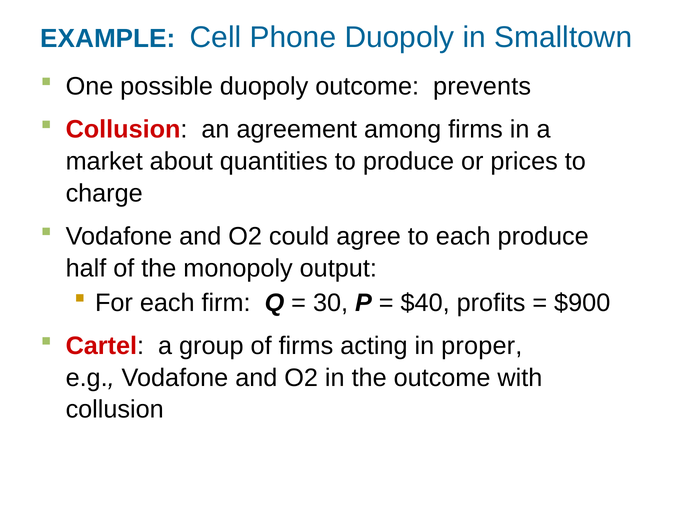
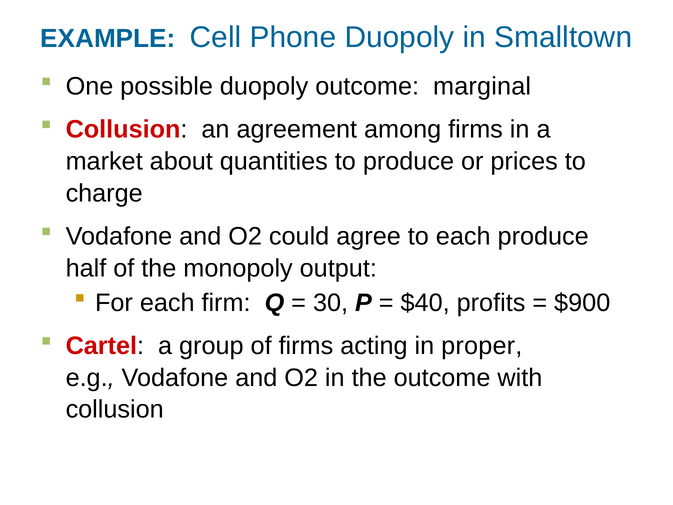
prevents: prevents -> marginal
